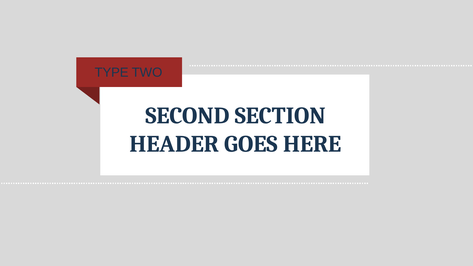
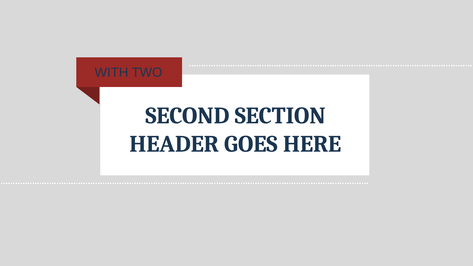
TYPE: TYPE -> WITH
